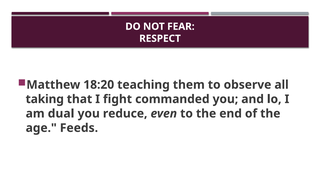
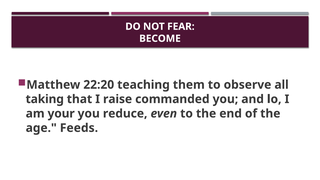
RESPECT: RESPECT -> BECOME
18:20: 18:20 -> 22:20
fight: fight -> raise
dual: dual -> your
